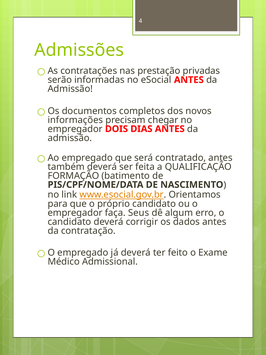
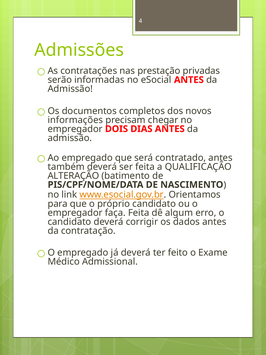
FORMAÇÃO: FORMAÇÃO -> ALTERAÇÃO
faça Seus: Seus -> Feita
